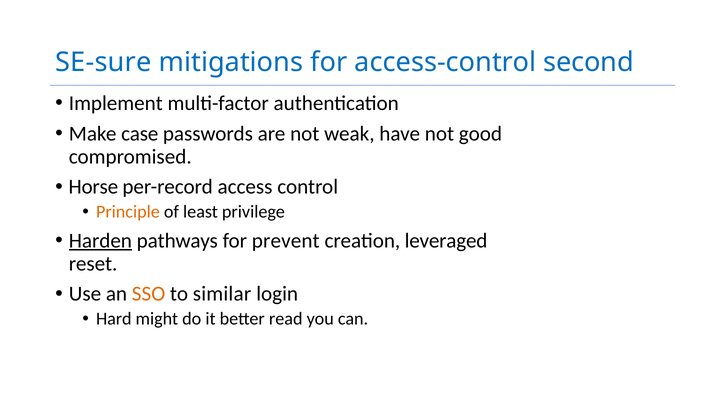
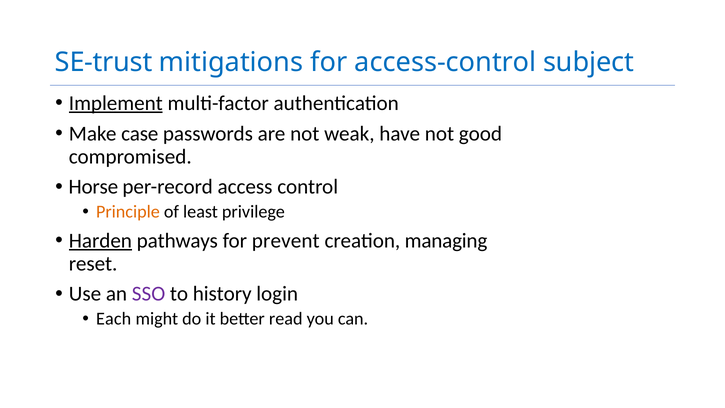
SE-sure: SE-sure -> SE-trust
second: second -> subject
Implement underline: none -> present
leveraged: leveraged -> managing
SSO colour: orange -> purple
similar: similar -> history
Hard: Hard -> Each
